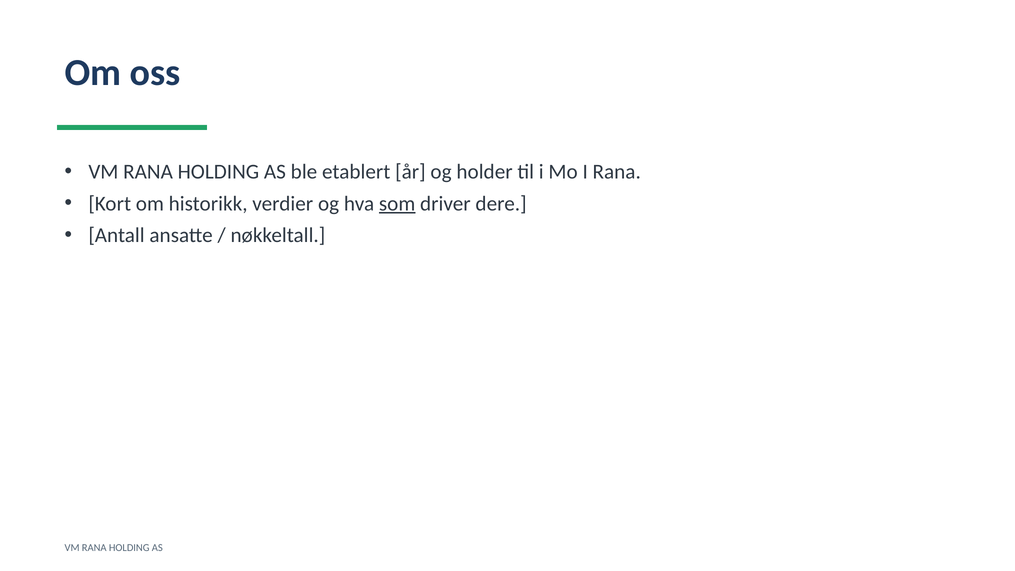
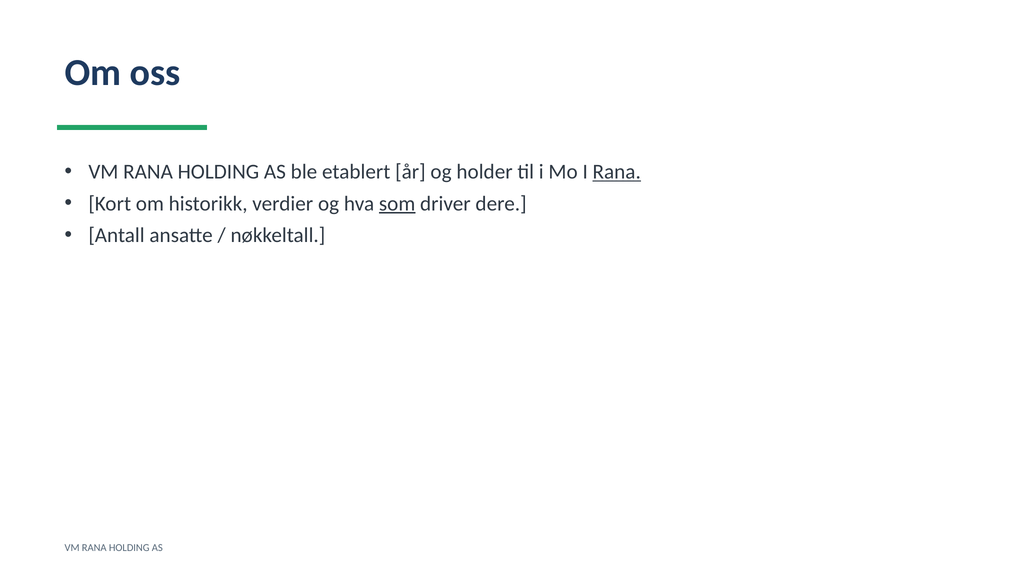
Rana at (617, 172) underline: none -> present
